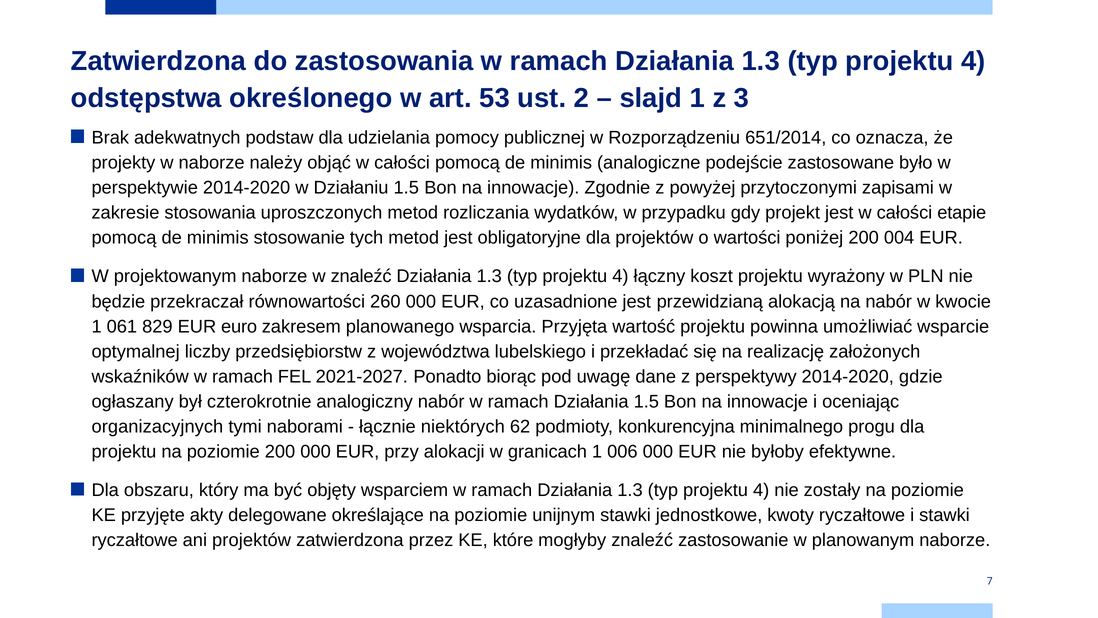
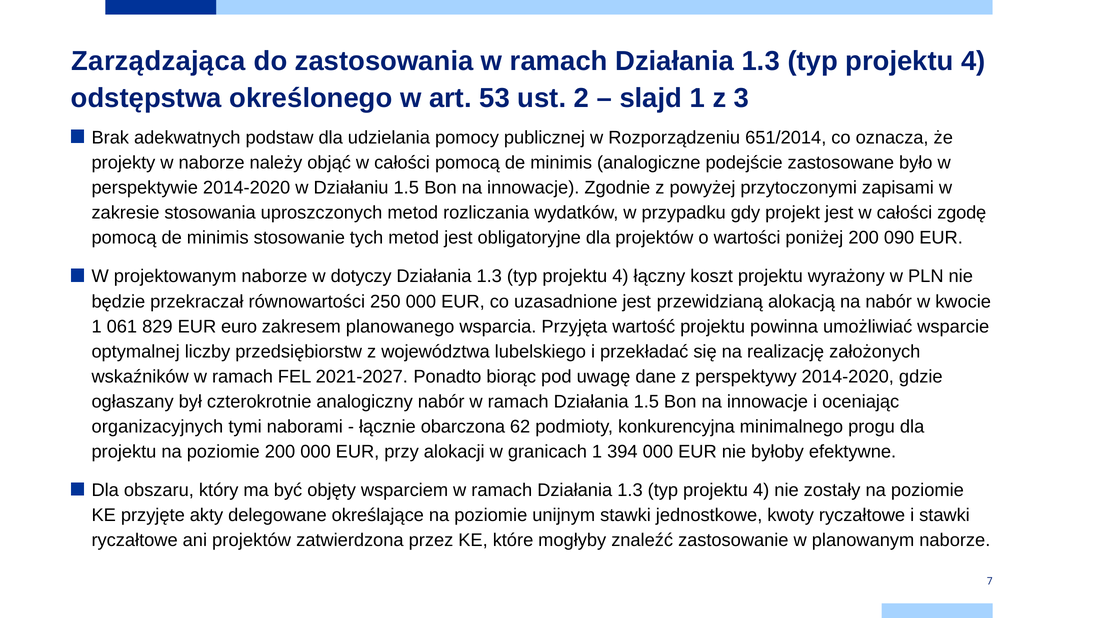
Zatwierdzona at (159, 61): Zatwierdzona -> Zarządzająca
etapie: etapie -> zgodę
004: 004 -> 090
w znaleźć: znaleźć -> dotyczy
260: 260 -> 250
niektórych: niektórych -> obarczona
006: 006 -> 394
